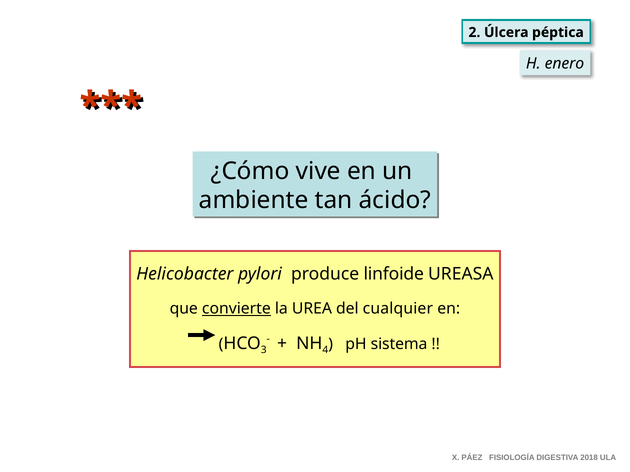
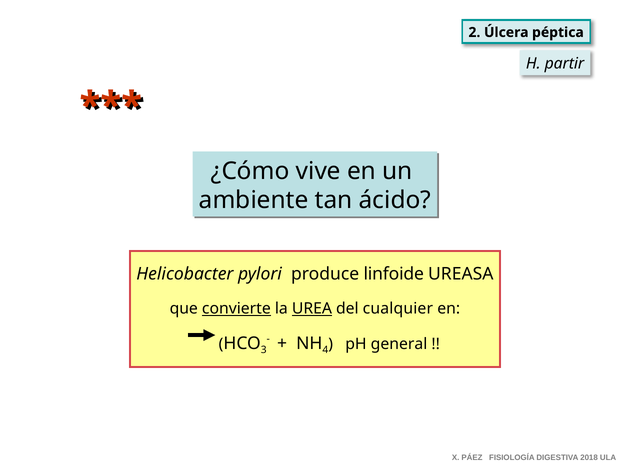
enero: enero -> partir
UREA underline: none -> present
sistema: sistema -> general
